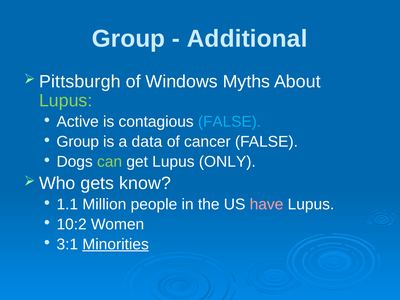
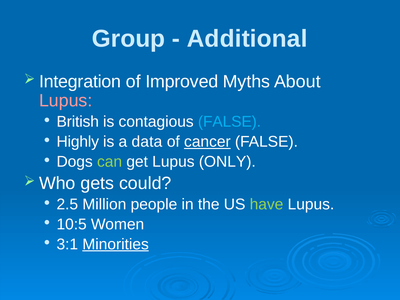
Pittsburgh: Pittsburgh -> Integration
Windows: Windows -> Improved
Lupus at (66, 101) colour: light green -> pink
Active: Active -> British
Group at (78, 142): Group -> Highly
cancer underline: none -> present
know: know -> could
1.1: 1.1 -> 2.5
have colour: pink -> light green
10:2: 10:2 -> 10:5
